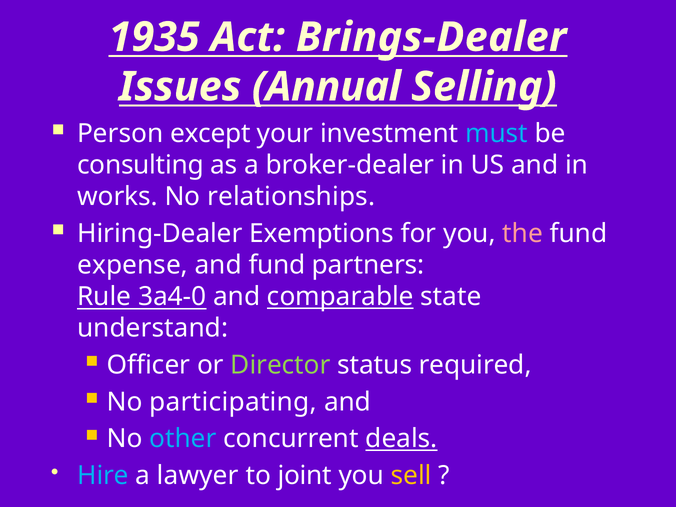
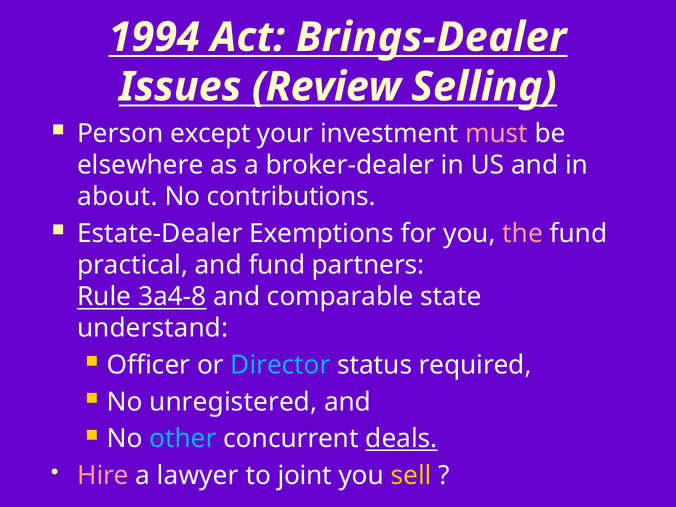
1935: 1935 -> 1994
Annual: Annual -> Review
must colour: light blue -> pink
consulting: consulting -> elsewhere
works: works -> about
relationships: relationships -> contributions
Hiring-Dealer: Hiring-Dealer -> Estate-Dealer
expense: expense -> practical
3a4-0: 3a4-0 -> 3a4-8
comparable underline: present -> none
Director colour: light green -> light blue
participating: participating -> unregistered
Hire colour: light blue -> pink
